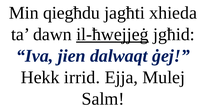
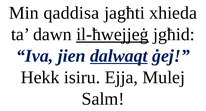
qiegħdu: qiegħdu -> qaddisa
dalwaqt underline: none -> present
irrid: irrid -> isiru
